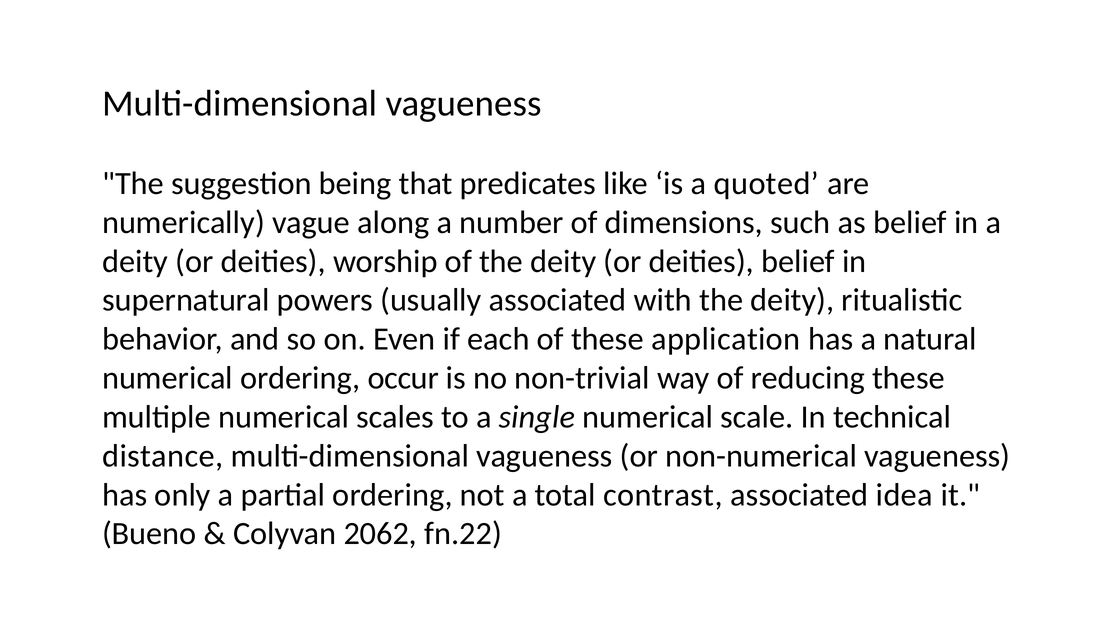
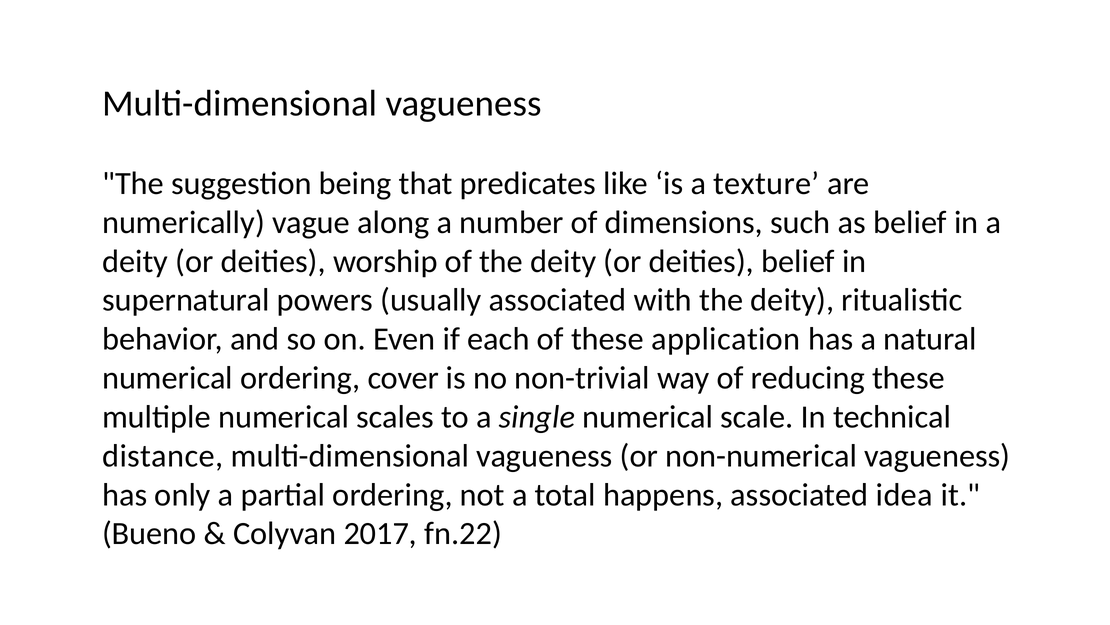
quoted: quoted -> texture
occur: occur -> cover
contrast: contrast -> happens
2062: 2062 -> 2017
